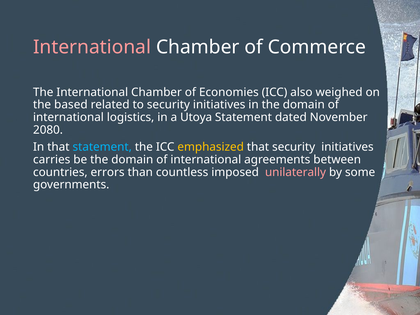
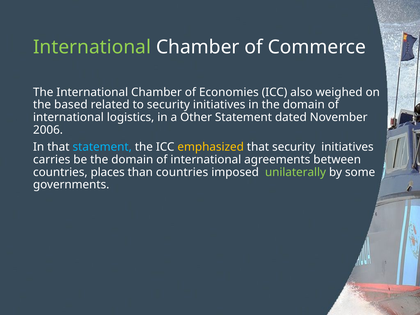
International at (92, 47) colour: pink -> light green
Utoya: Utoya -> Other
2080: 2080 -> 2006
errors: errors -> places
than countless: countless -> countries
unilaterally colour: pink -> light green
